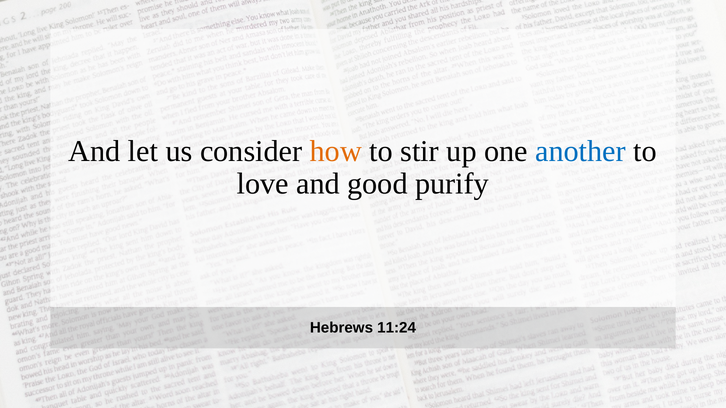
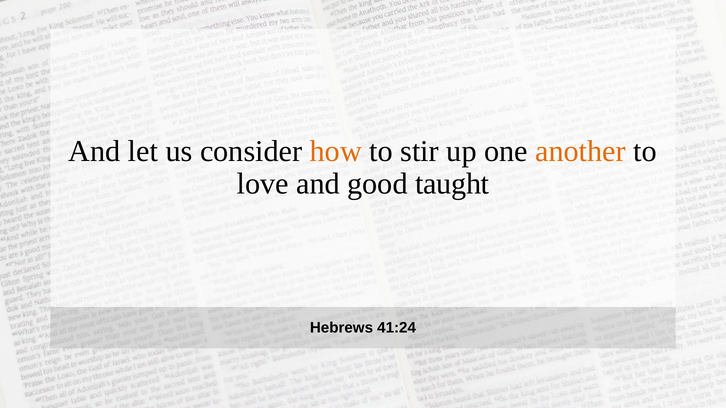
another colour: blue -> orange
purify: purify -> taught
11:24: 11:24 -> 41:24
